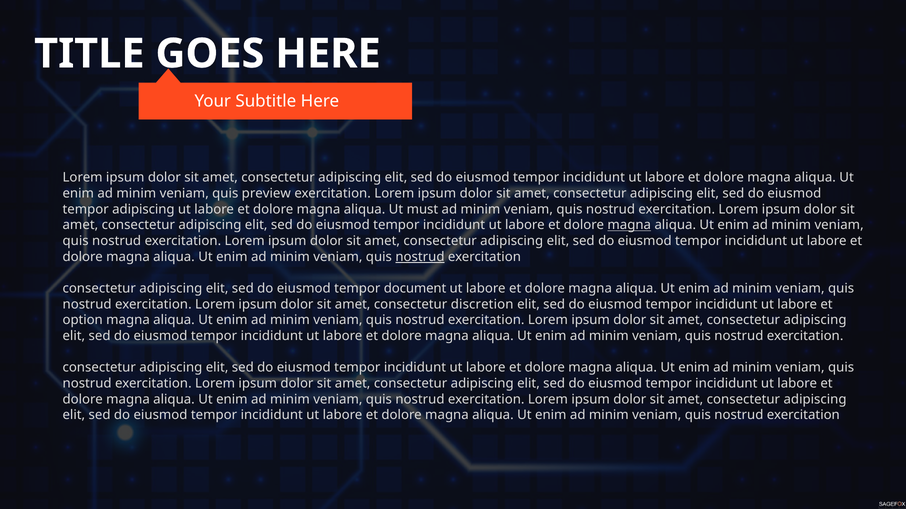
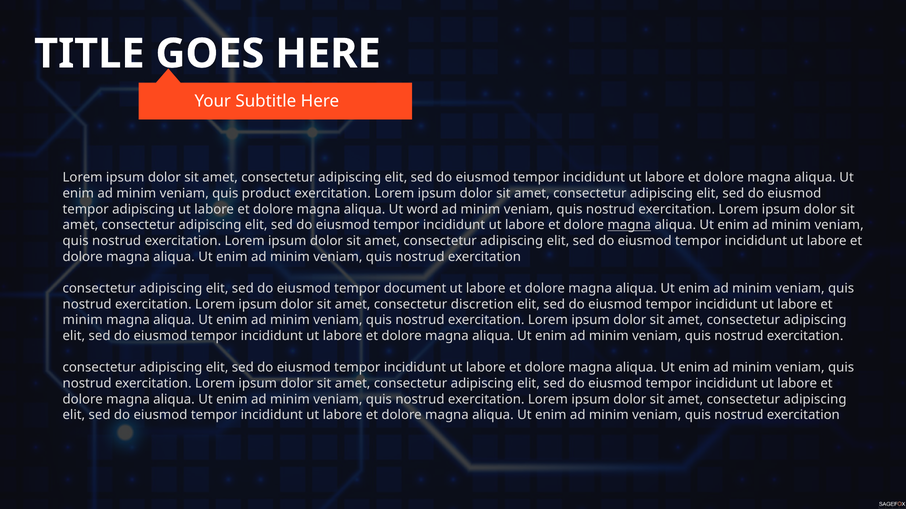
preview: preview -> product
must: must -> word
nostrud at (420, 257) underline: present -> none
option at (83, 320): option -> minim
